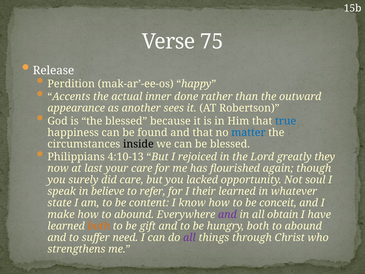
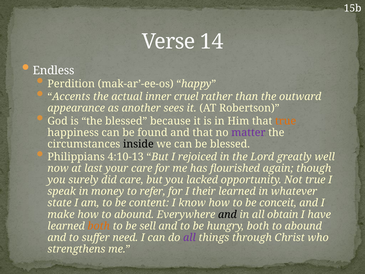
75: 75 -> 14
Release: Release -> Endless
done: done -> cruel
true at (286, 121) colour: blue -> orange
matter colour: blue -> purple
they: they -> well
Not soul: soul -> true
believe: believe -> money
and at (227, 214) colour: purple -> black
gift: gift -> sell
